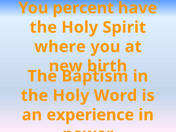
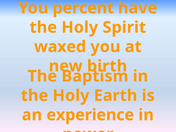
where: where -> waxed
Word: Word -> Earth
